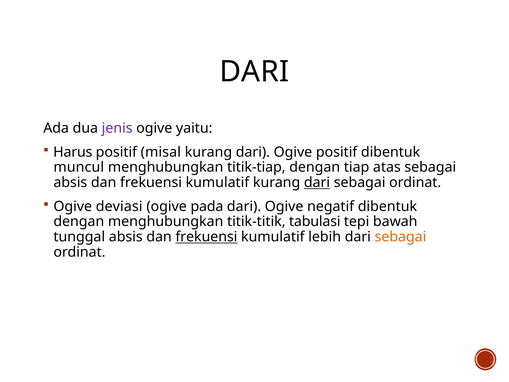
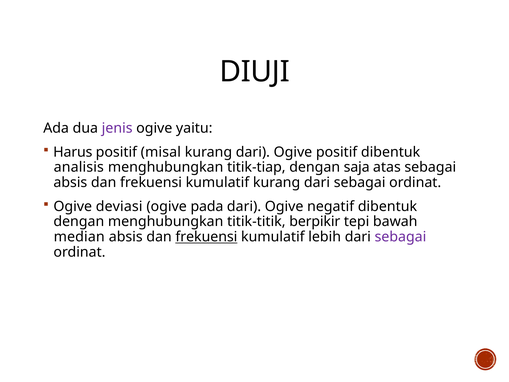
DARI at (254, 72): DARI -> DIUJI
muncul: muncul -> analisis
tiap: tiap -> saja
dari at (317, 182) underline: present -> none
tabulasi: tabulasi -> berpikir
tunggal: tunggal -> median
sebagai at (400, 237) colour: orange -> purple
